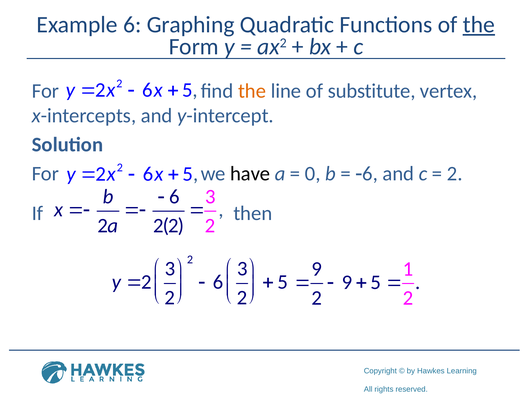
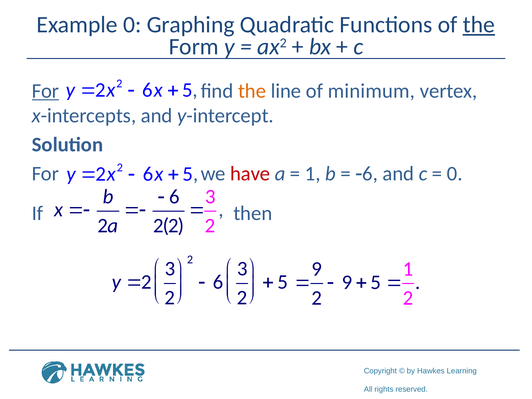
Example 6: 6 -> 0
For at (46, 91) underline: none -> present
substitute: substitute -> minimum
have colour: black -> red
0 at (313, 174): 0 -> 1
2 at (455, 174): 2 -> 0
